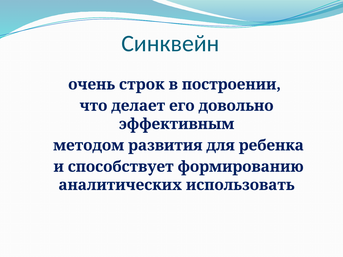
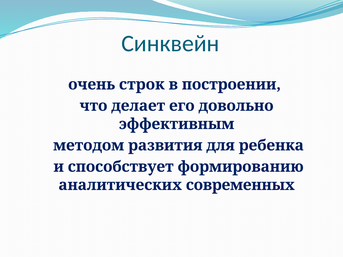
использовать: использовать -> современных
